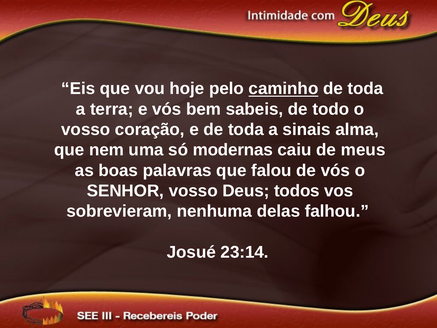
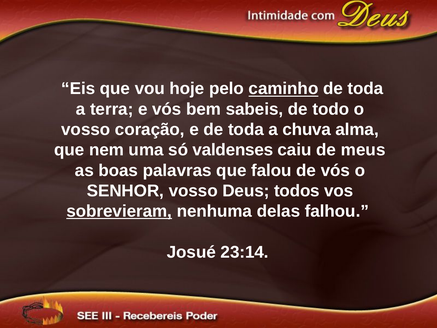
sinais: sinais -> chuva
modernas: modernas -> valdenses
sobrevieram underline: none -> present
